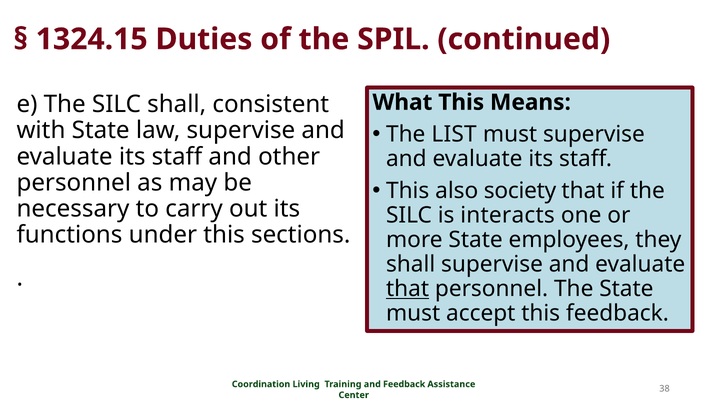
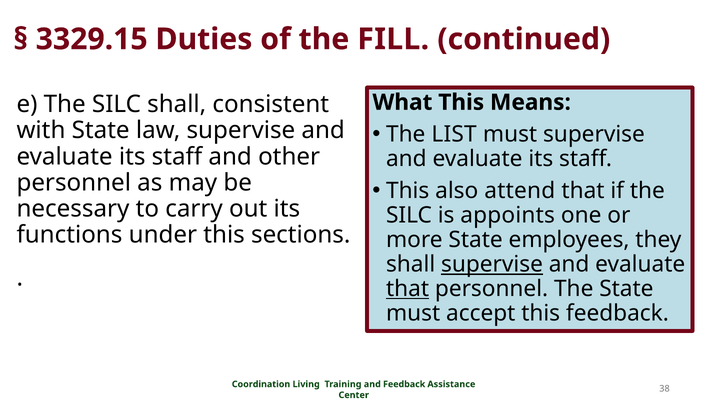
1324.15: 1324.15 -> 3329.15
SPIL: SPIL -> FILL
society: society -> attend
interacts: interacts -> appoints
supervise at (492, 264) underline: none -> present
